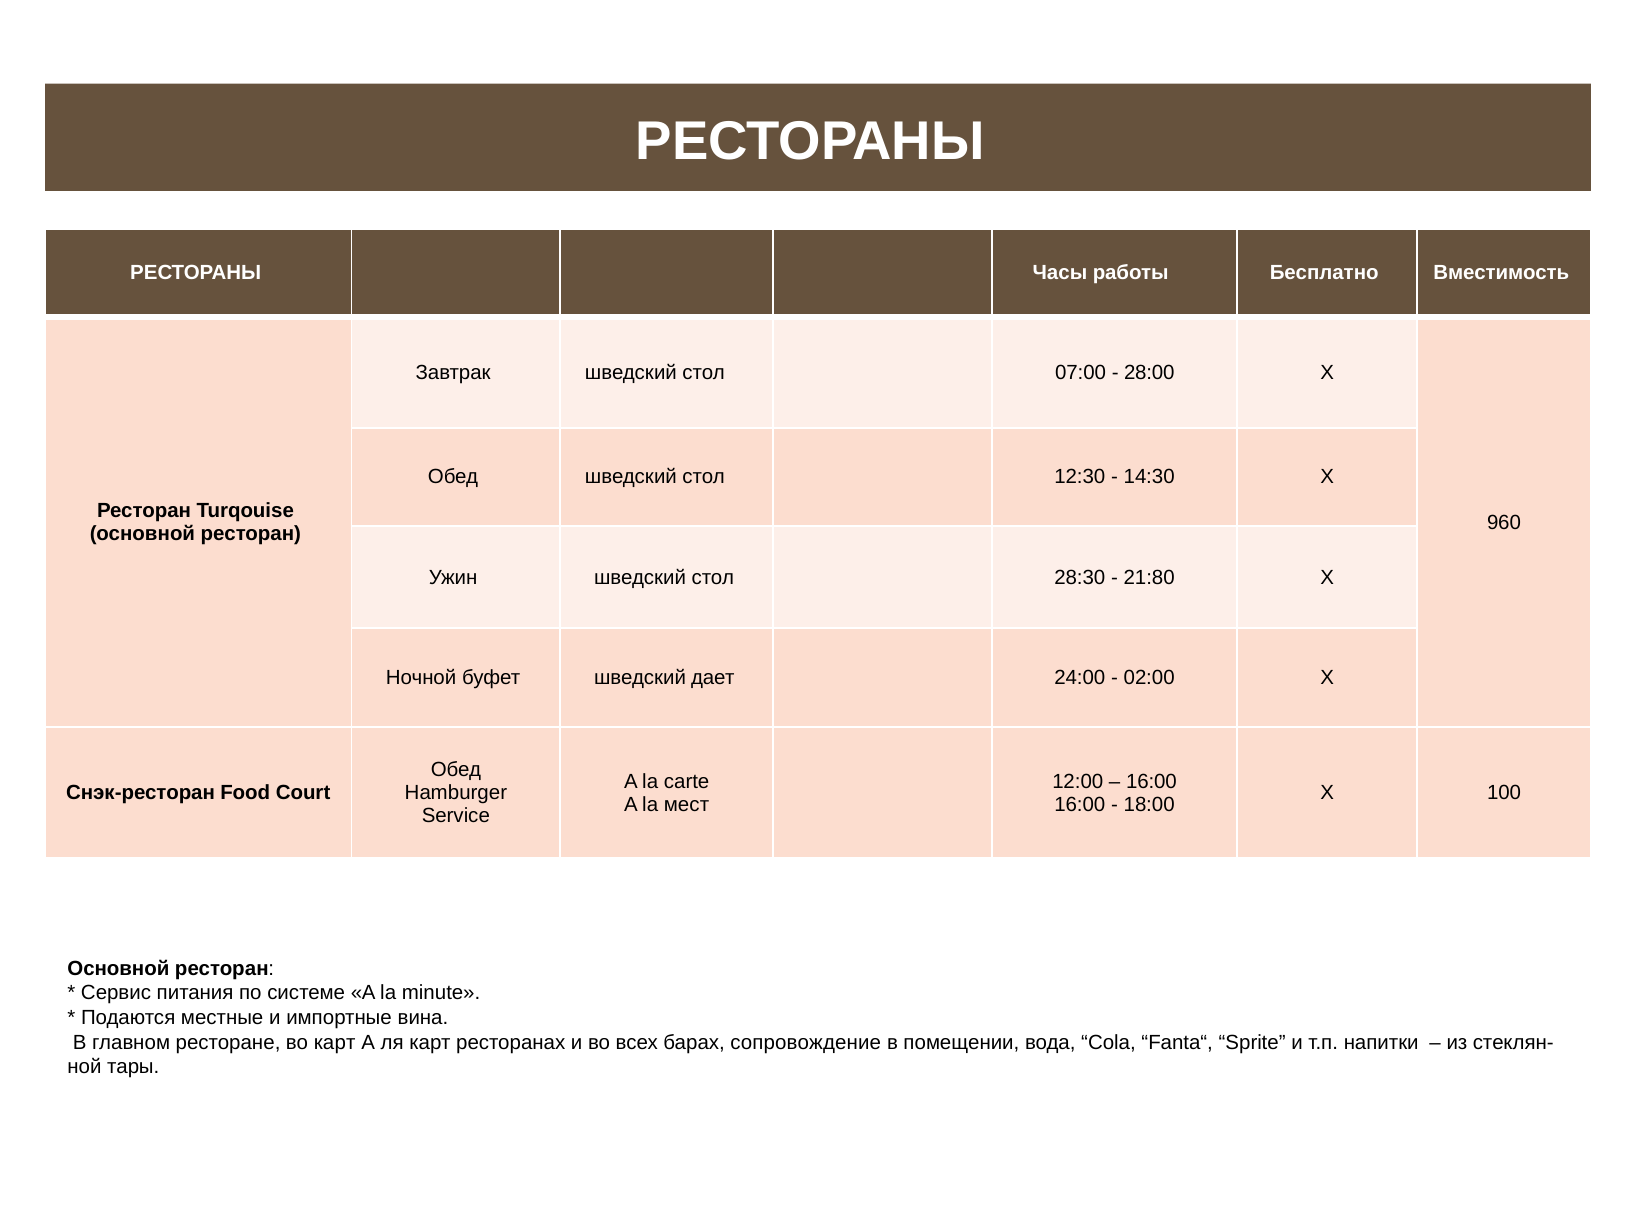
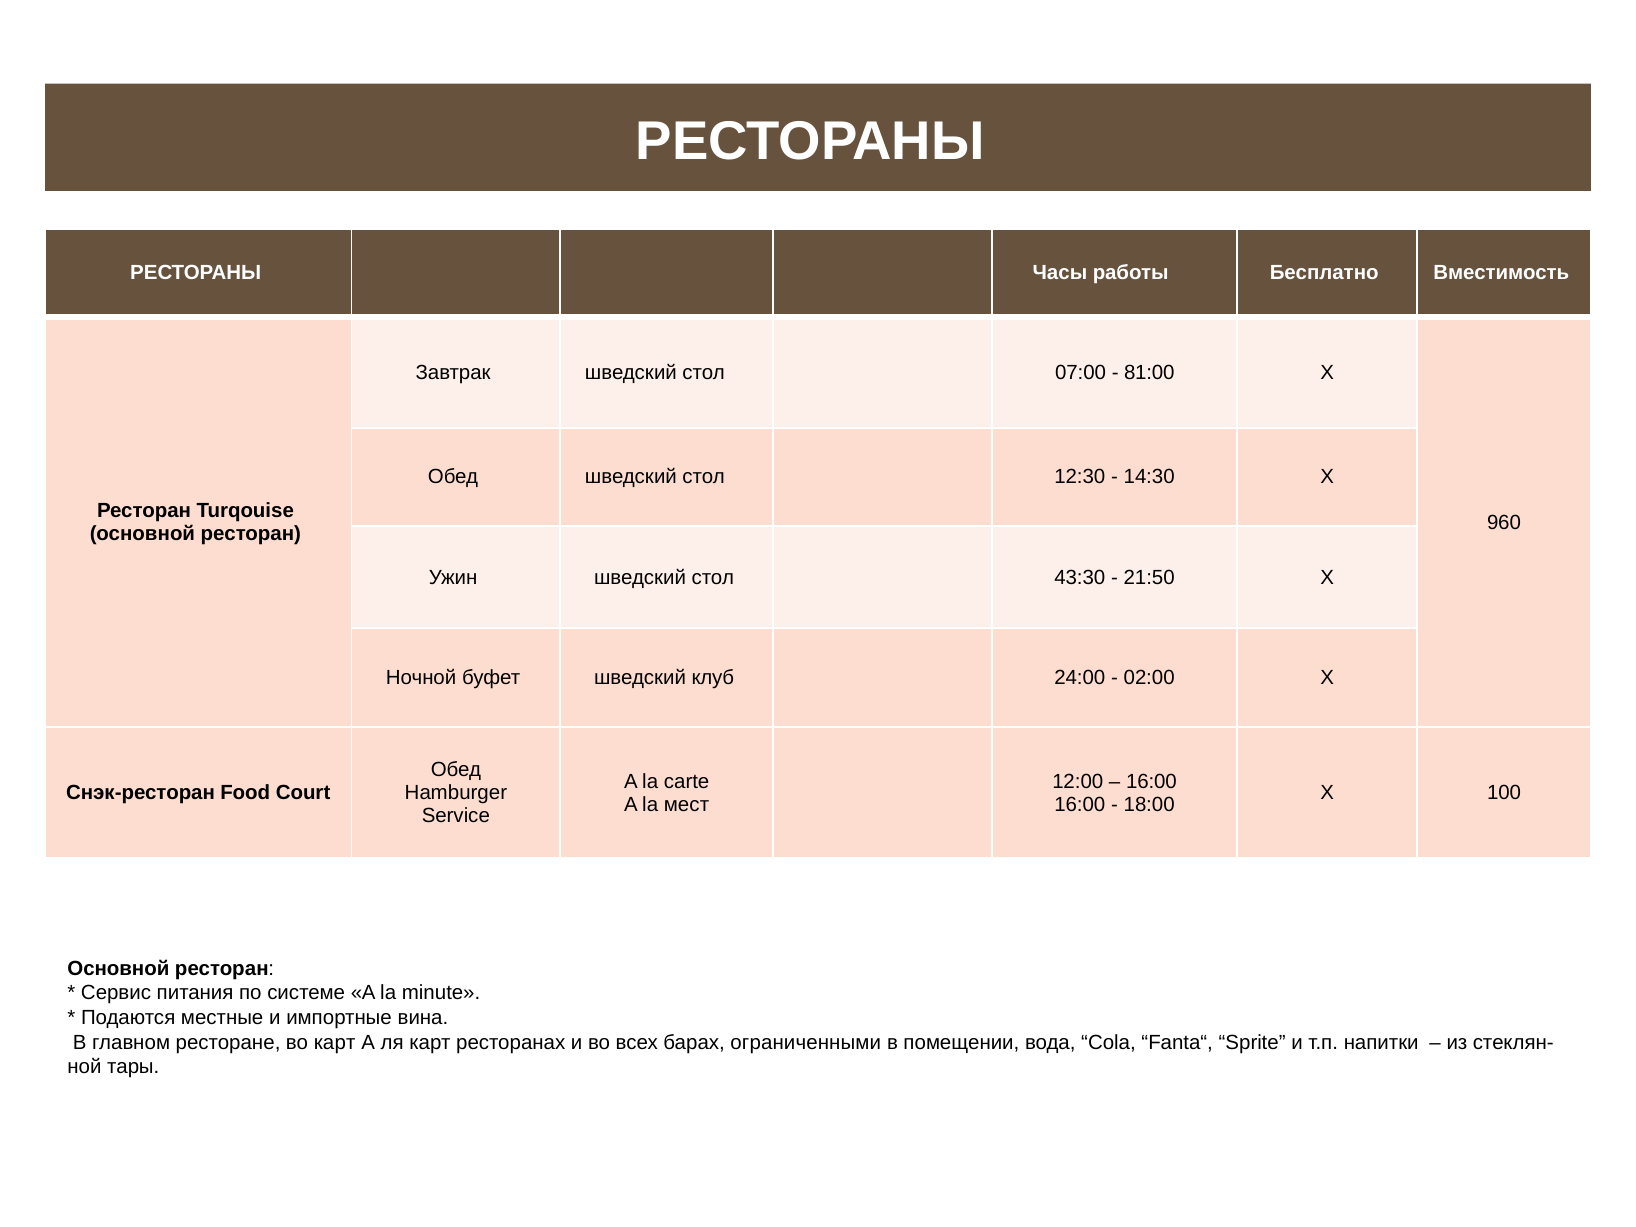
28:00: 28:00 -> 81:00
28:30: 28:30 -> 43:30
21:80: 21:80 -> 21:50
дает: дает -> клуб
сопровождение: сопровождение -> ограниченными
